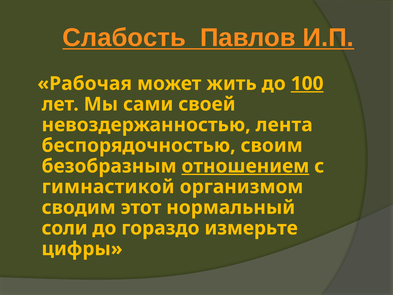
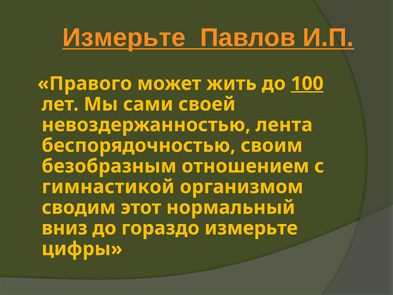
Слабость at (124, 38): Слабость -> Измерьте
Рабочая: Рабочая -> Правого
отношением underline: present -> none
соли: соли -> вниз
